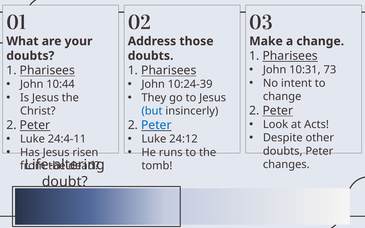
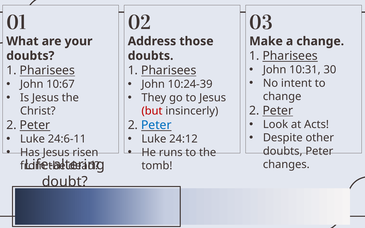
73: 73 -> 30
10:44: 10:44 -> 10:67
but colour: blue -> red
24:4-11: 24:4-11 -> 24:6-11
